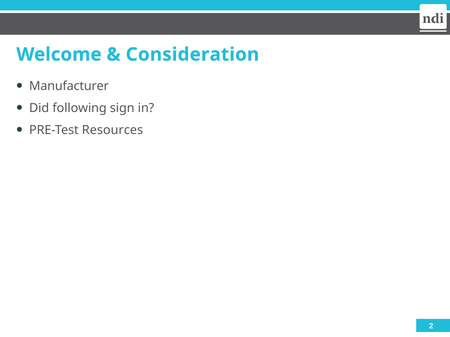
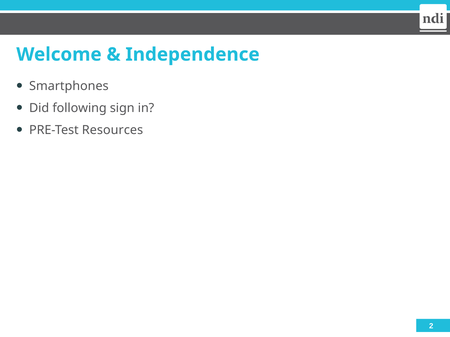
Consideration: Consideration -> Independence
Manufacturer: Manufacturer -> Smartphones
